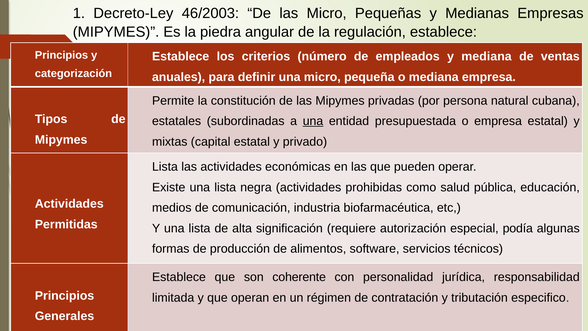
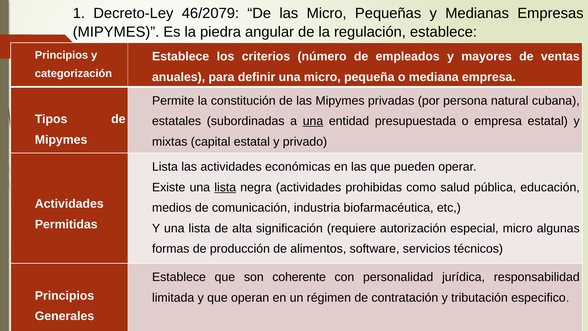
46/2003: 46/2003 -> 46/2079
y mediana: mediana -> mayores
lista at (225, 187) underline: none -> present
especial podía: podía -> micro
